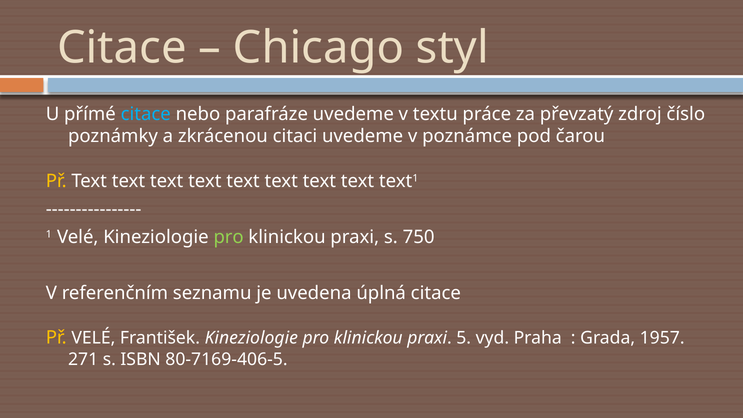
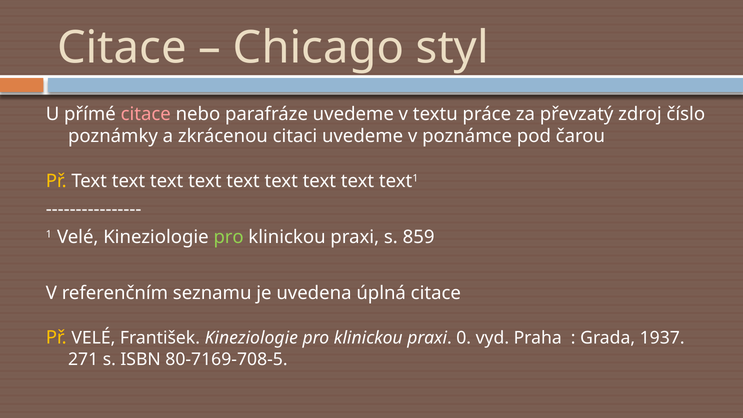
citace at (146, 114) colour: light blue -> pink
750: 750 -> 859
5: 5 -> 0
1957: 1957 -> 1937
80-7169-406-5: 80-7169-406-5 -> 80-7169-708-5
